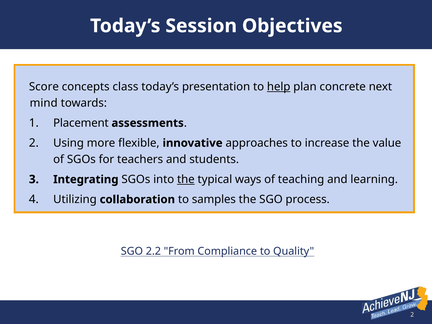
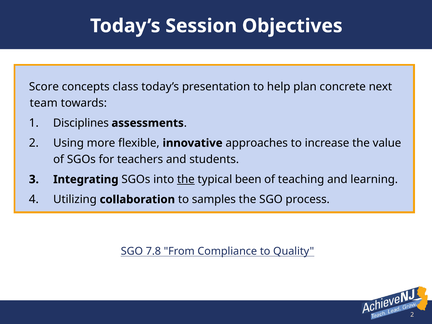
help underline: present -> none
mind: mind -> team
Placement: Placement -> Disciplines
ways: ways -> been
2.2: 2.2 -> 7.8
